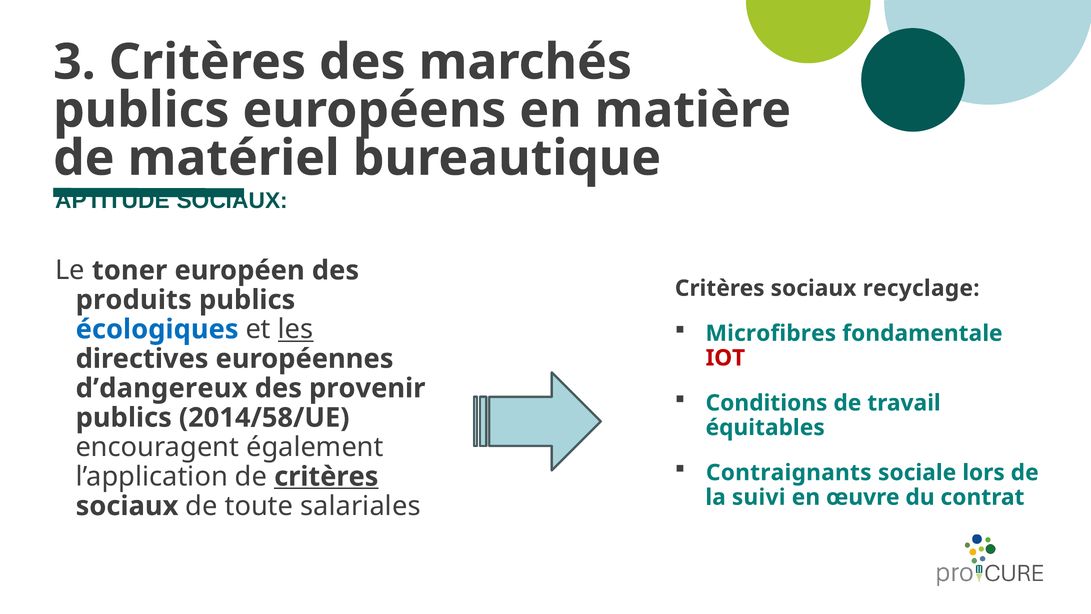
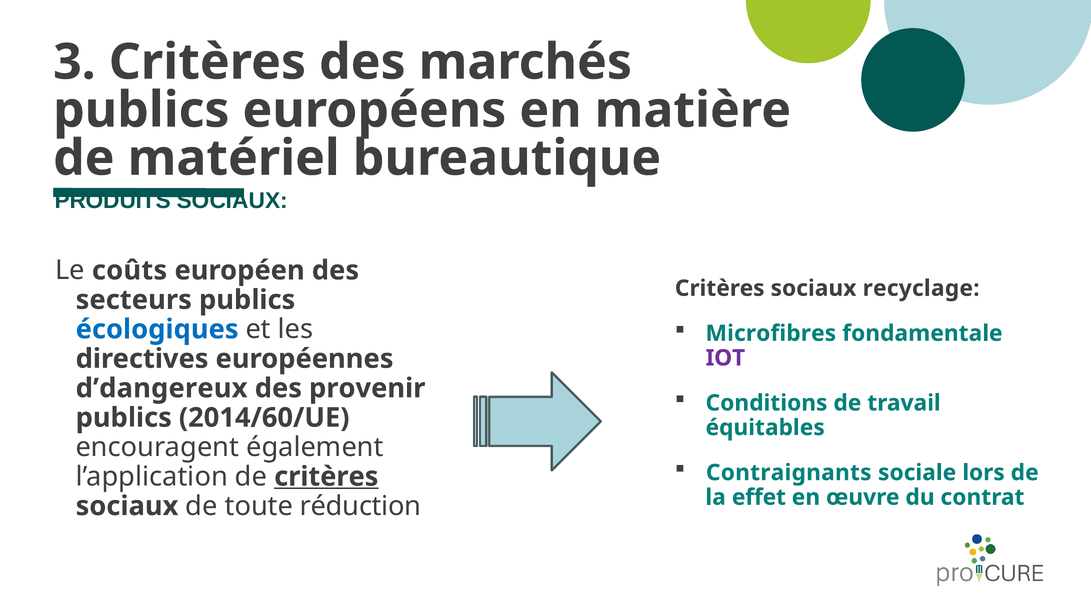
APTITUDE: APTITUDE -> PRODUITS
toner: toner -> coûts
produits: produits -> secteurs
les underline: present -> none
IOT colour: red -> purple
2014/58/UE: 2014/58/UE -> 2014/60/UE
suivi: suivi -> effet
salariales: salariales -> réduction
